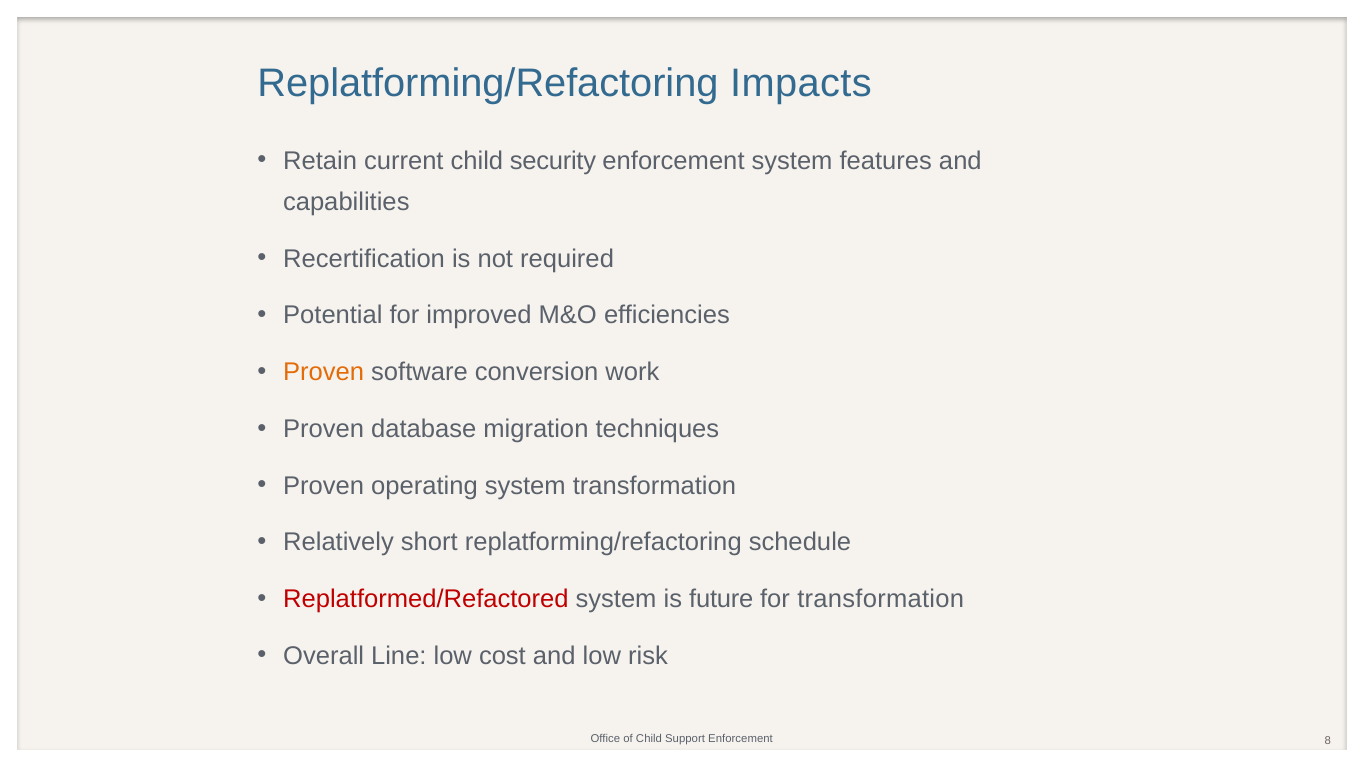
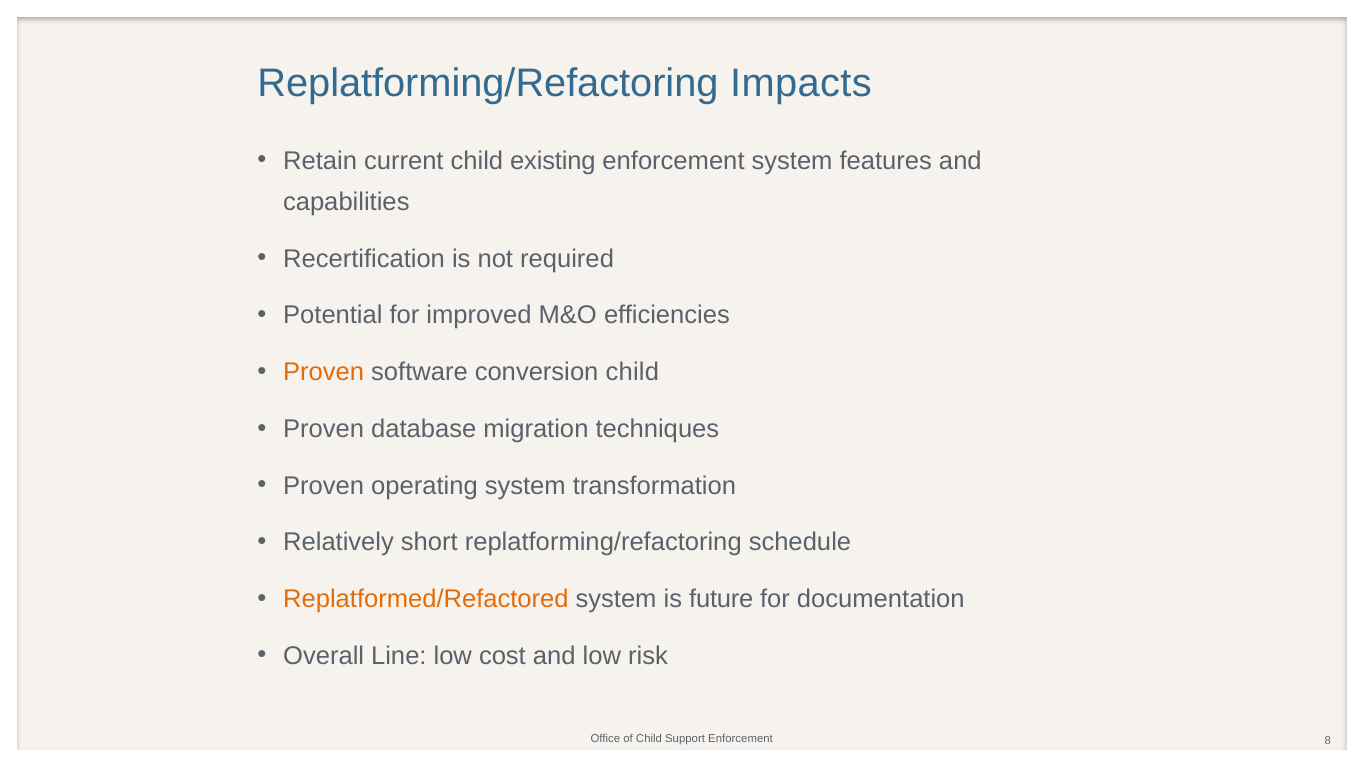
security: security -> existing
conversion work: work -> child
Replatformed/Refactored colour: red -> orange
for transformation: transformation -> documentation
